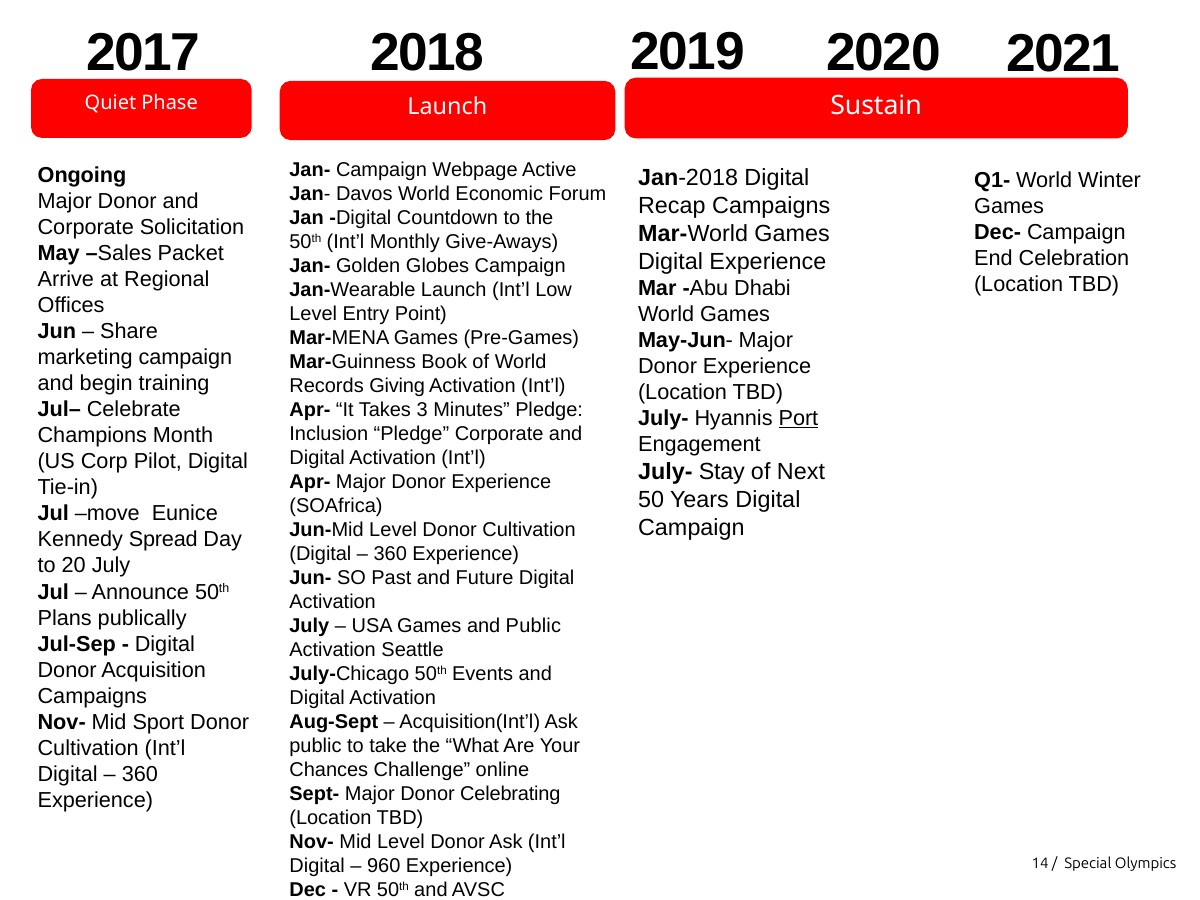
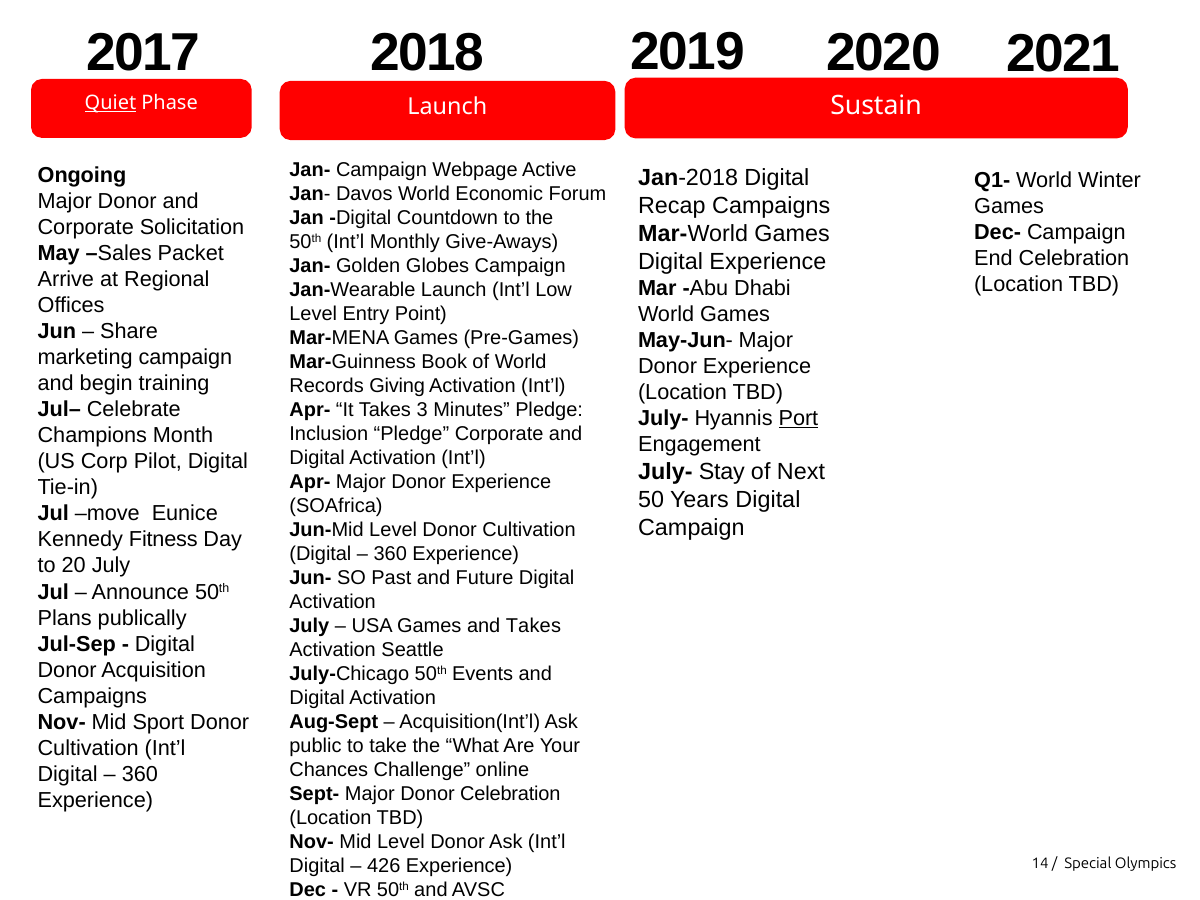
Quiet underline: none -> present
Spread: Spread -> Fitness
and Public: Public -> Takes
Donor Celebrating: Celebrating -> Celebration
960: 960 -> 426
